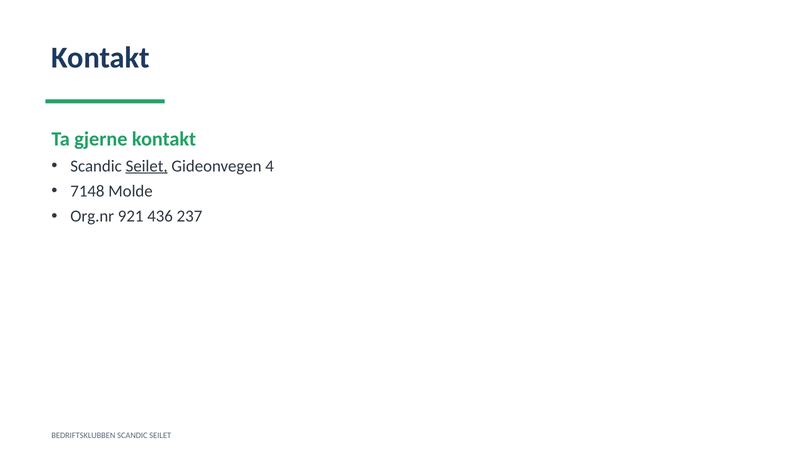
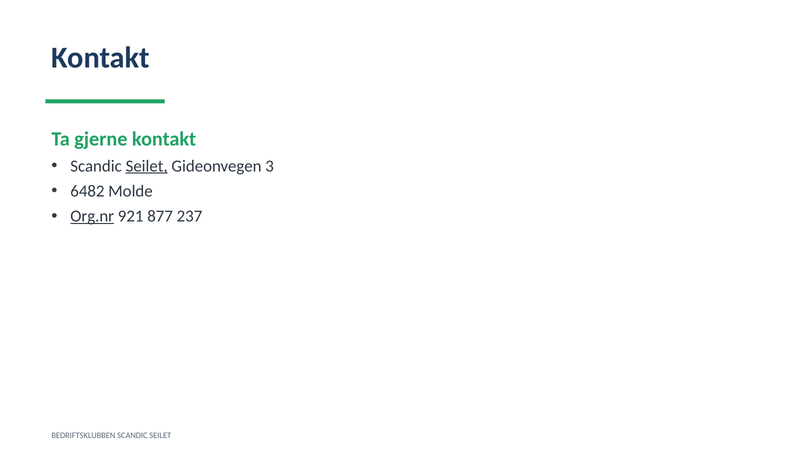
4: 4 -> 3
7148: 7148 -> 6482
Org.nr underline: none -> present
436: 436 -> 877
